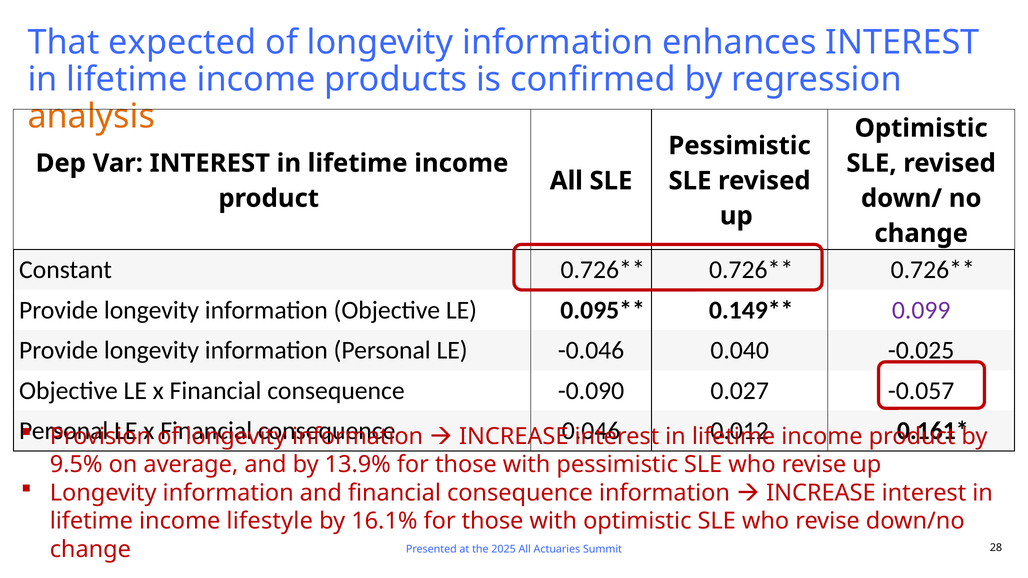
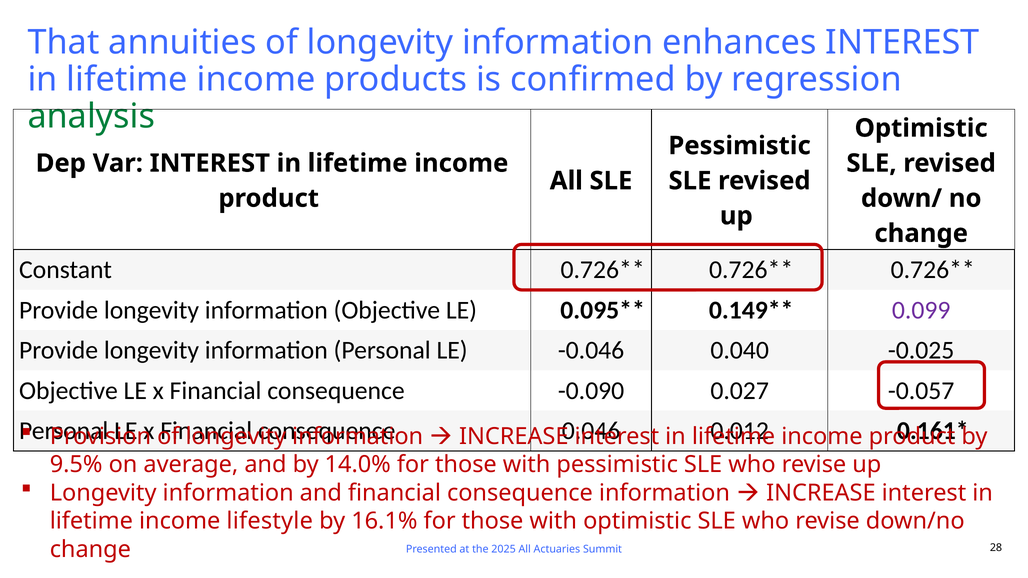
expected: expected -> annuities
analysis colour: orange -> green
13.9%: 13.9% -> 14.0%
